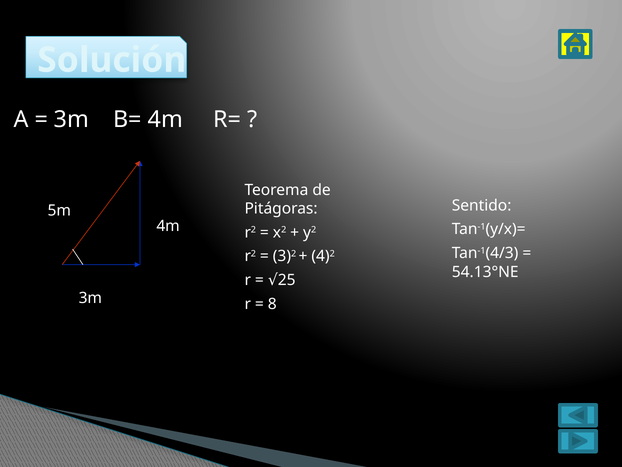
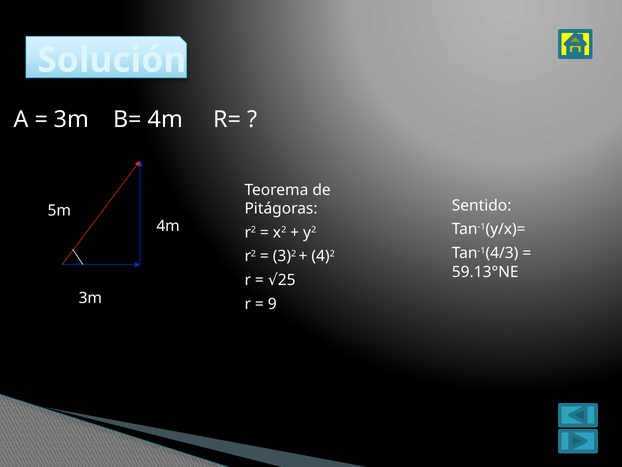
54.13°NE: 54.13°NE -> 59.13°NE
8: 8 -> 9
